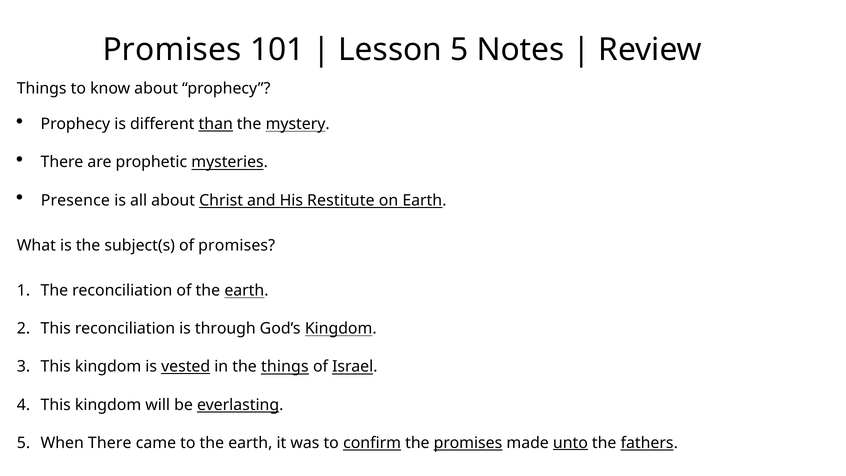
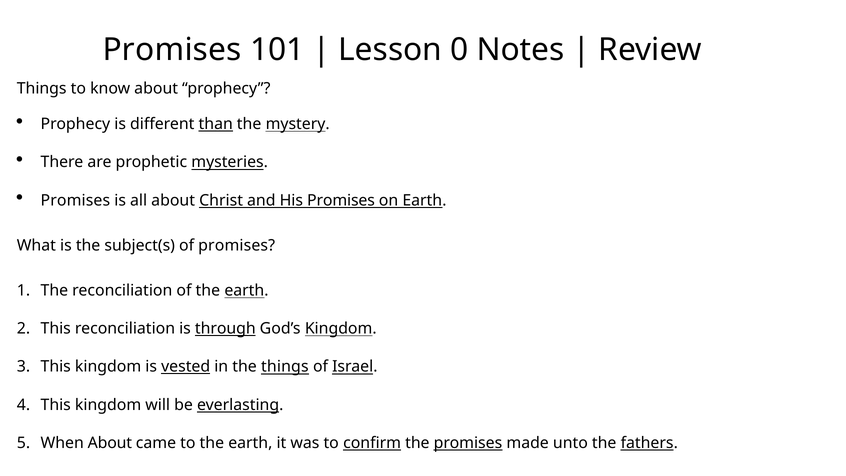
Lesson 5: 5 -> 0
Presence at (75, 200): Presence -> Promises
His Restitute: Restitute -> Promises
through underline: none -> present
When There: There -> About
unto underline: present -> none
